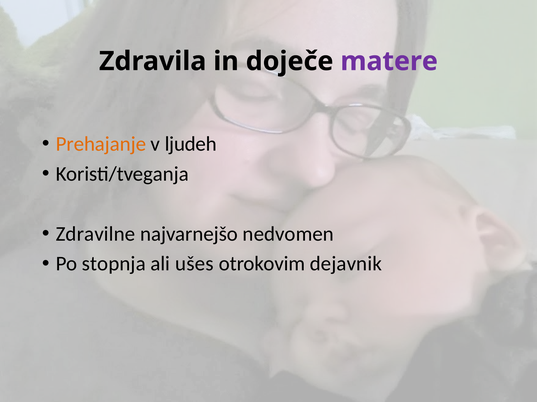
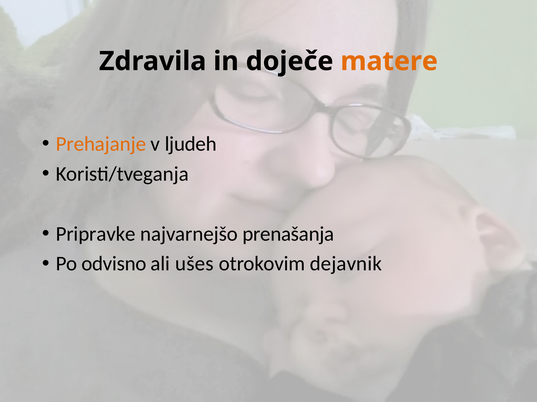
matere colour: purple -> orange
Zdravilne: Zdravilne -> Pripravke
nedvomen: nedvomen -> prenašanja
stopnja: stopnja -> odvisno
